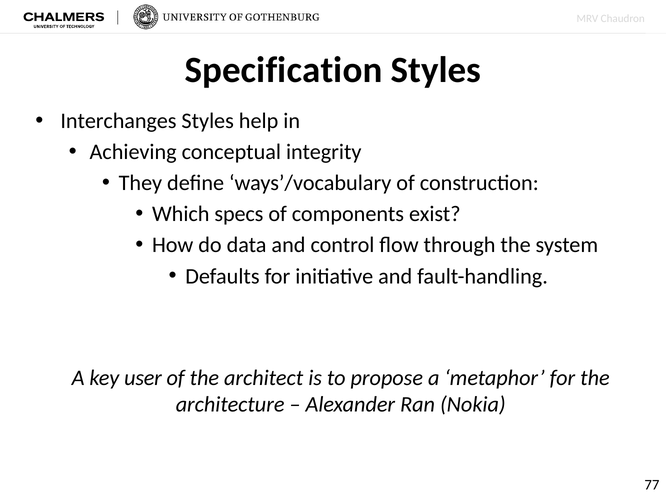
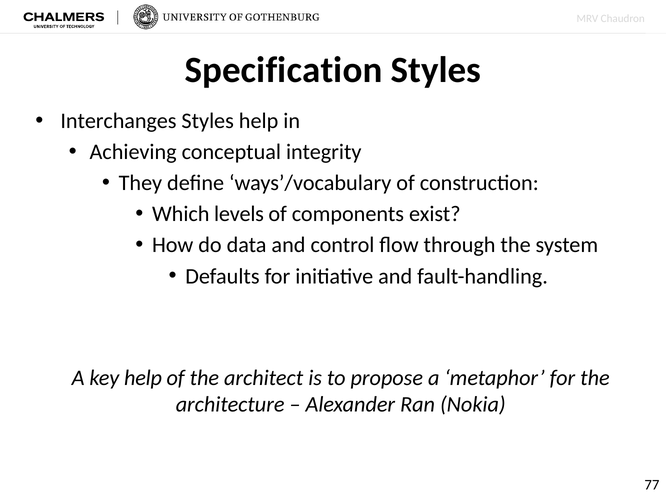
specs: specs -> levels
key user: user -> help
